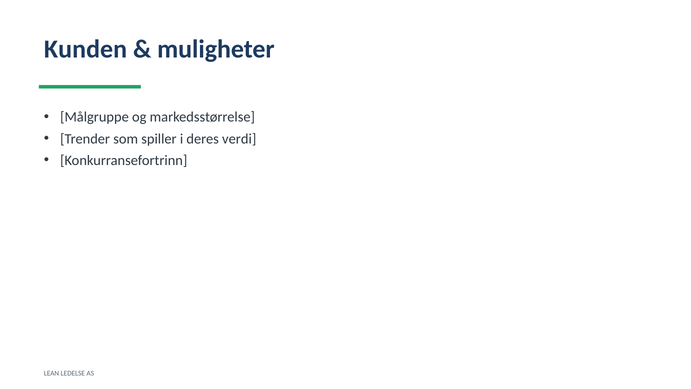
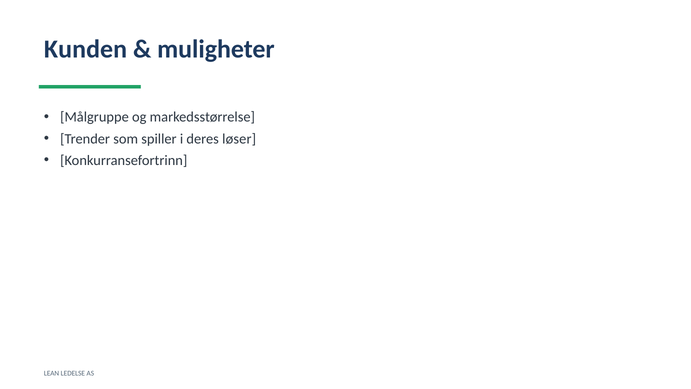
verdi: verdi -> løser
